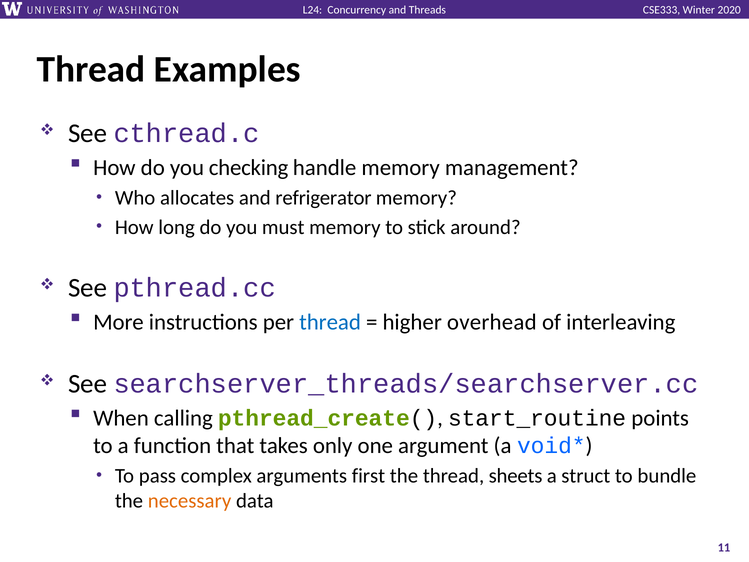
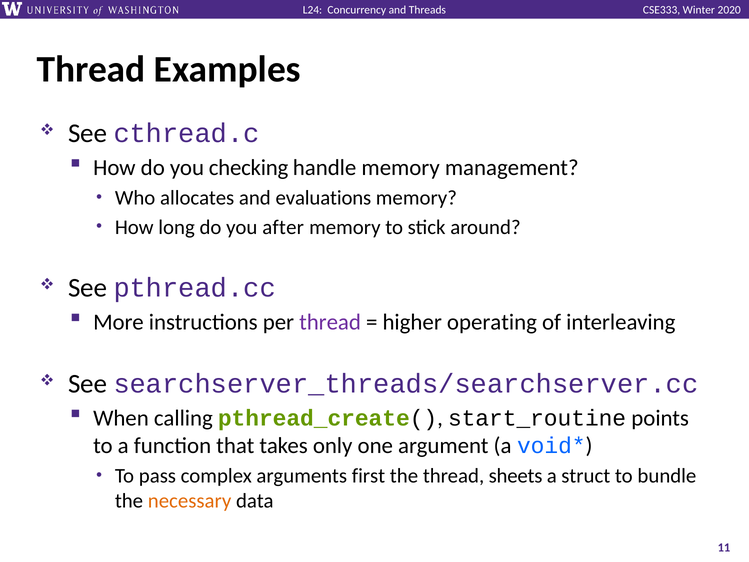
refrigerator: refrigerator -> evaluations
must: must -> after
thread at (330, 322) colour: blue -> purple
overhead: overhead -> operating
